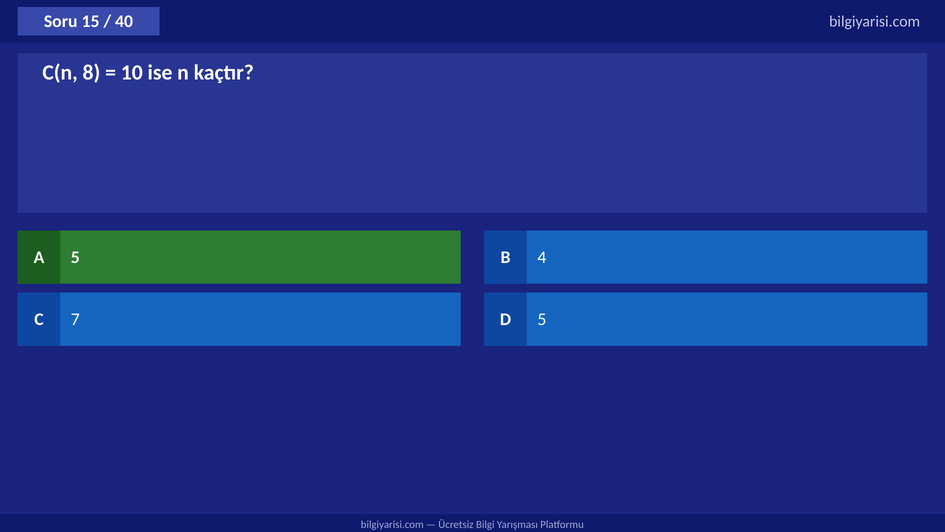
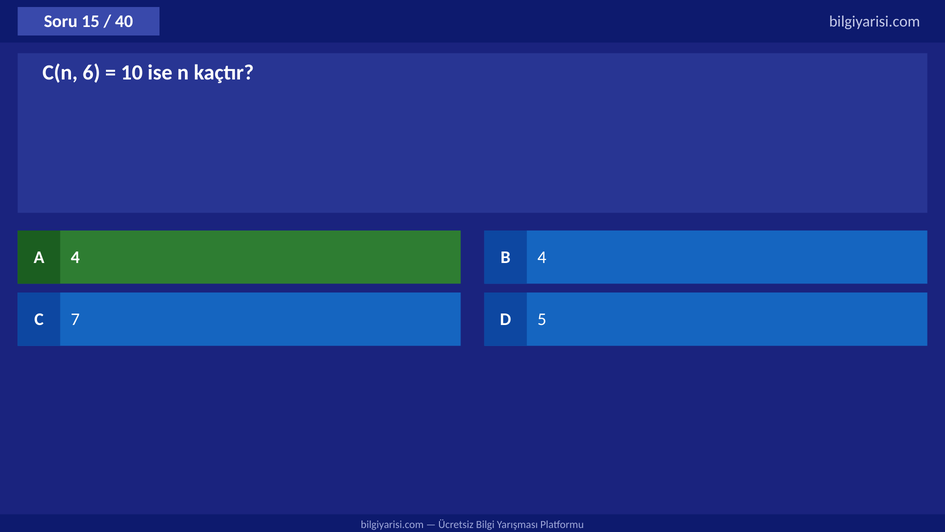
8: 8 -> 6
A 5: 5 -> 4
